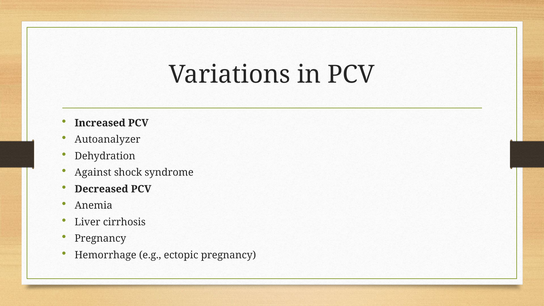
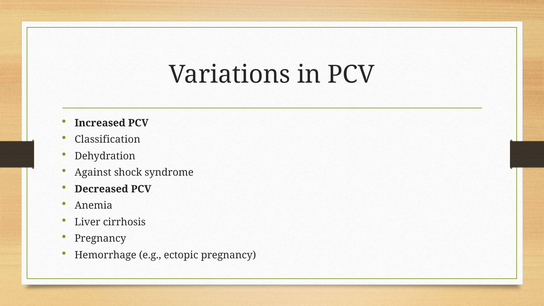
Autoanalyzer: Autoanalyzer -> Classification
